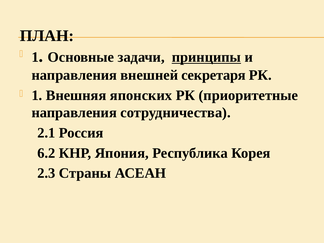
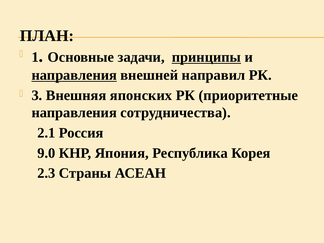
направления at (74, 75) underline: none -> present
секретаря: секретаря -> направил
1 at (37, 95): 1 -> 3
6.2: 6.2 -> 9.0
